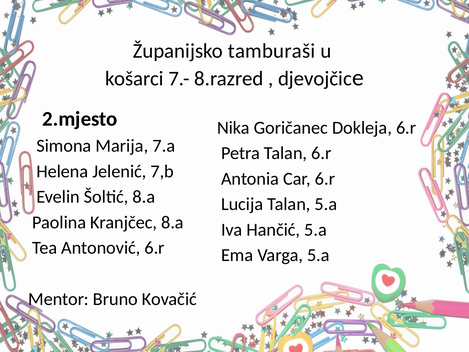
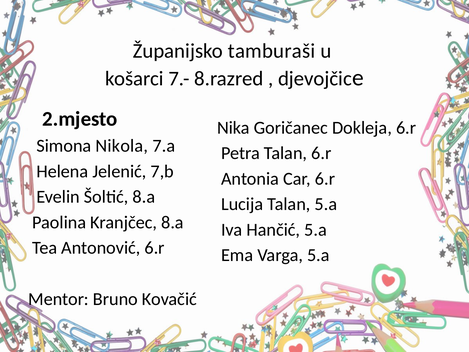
Marija: Marija -> Nikola
